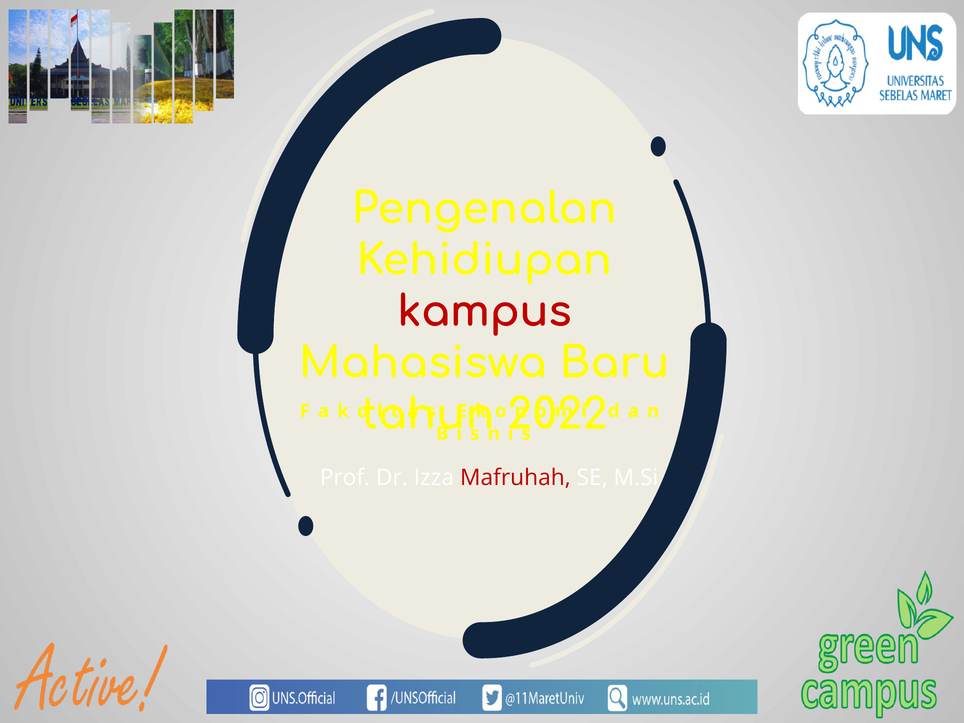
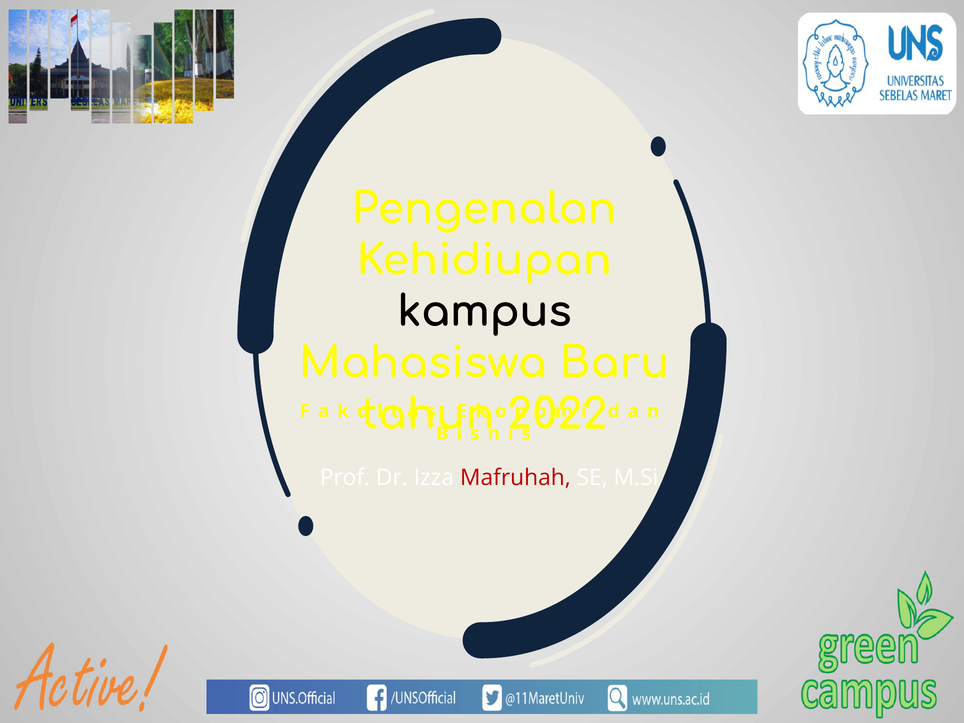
kampus colour: red -> black
